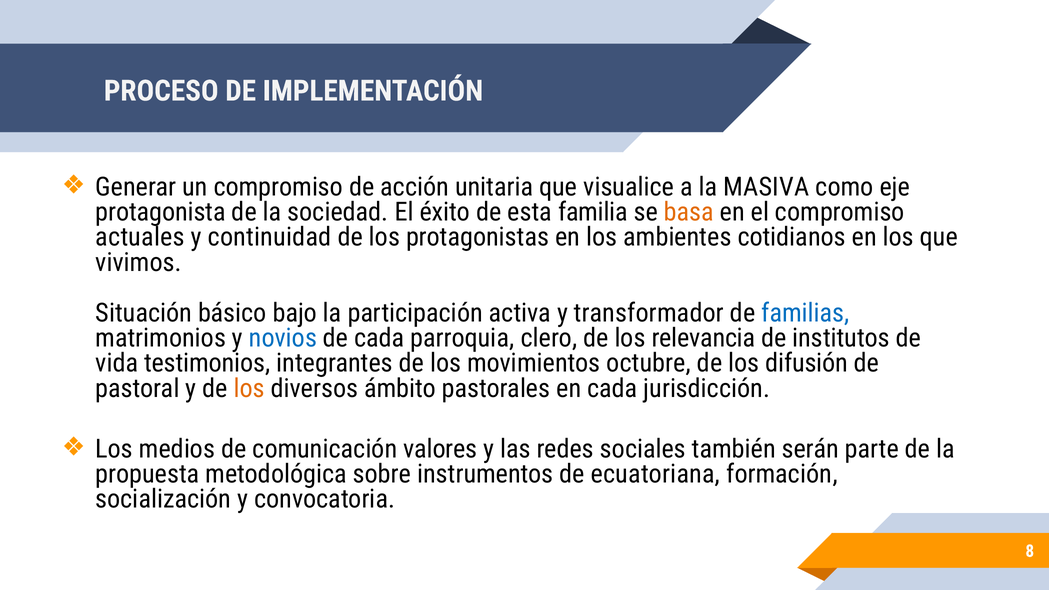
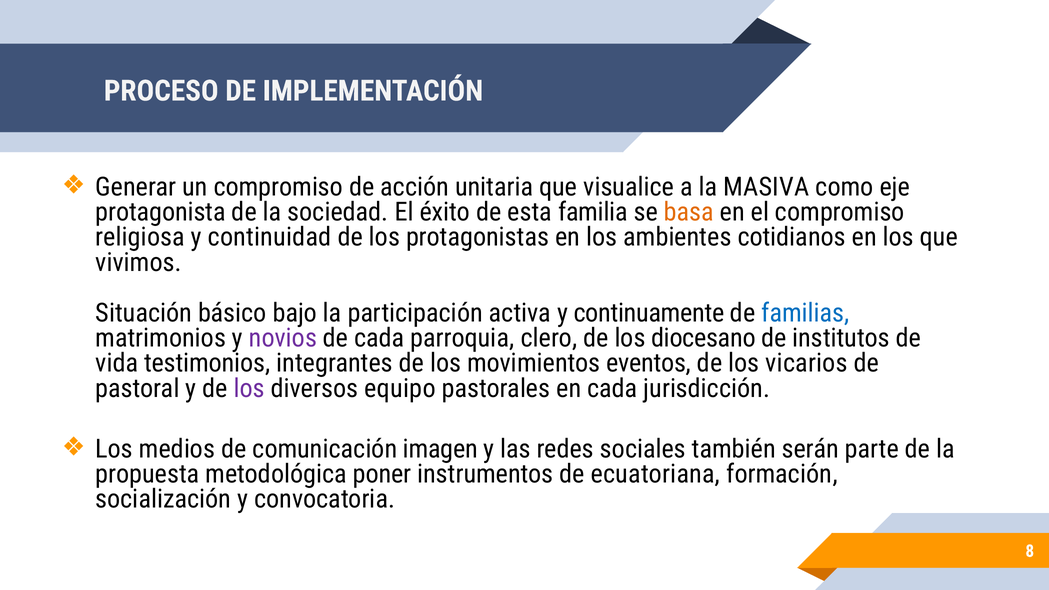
actuales: actuales -> religiosa
transformador: transformador -> continuamente
novios colour: blue -> purple
relevancia: relevancia -> diocesano
octubre: octubre -> eventos
difusión: difusión -> vicarios
los at (249, 388) colour: orange -> purple
ámbito: ámbito -> equipo
valores: valores -> imagen
sobre: sobre -> poner
